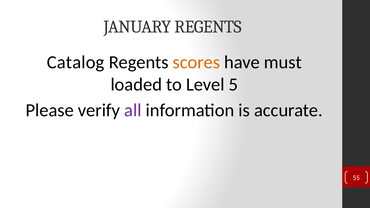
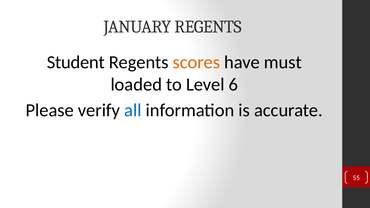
Catalog: Catalog -> Student
5: 5 -> 6
all colour: purple -> blue
